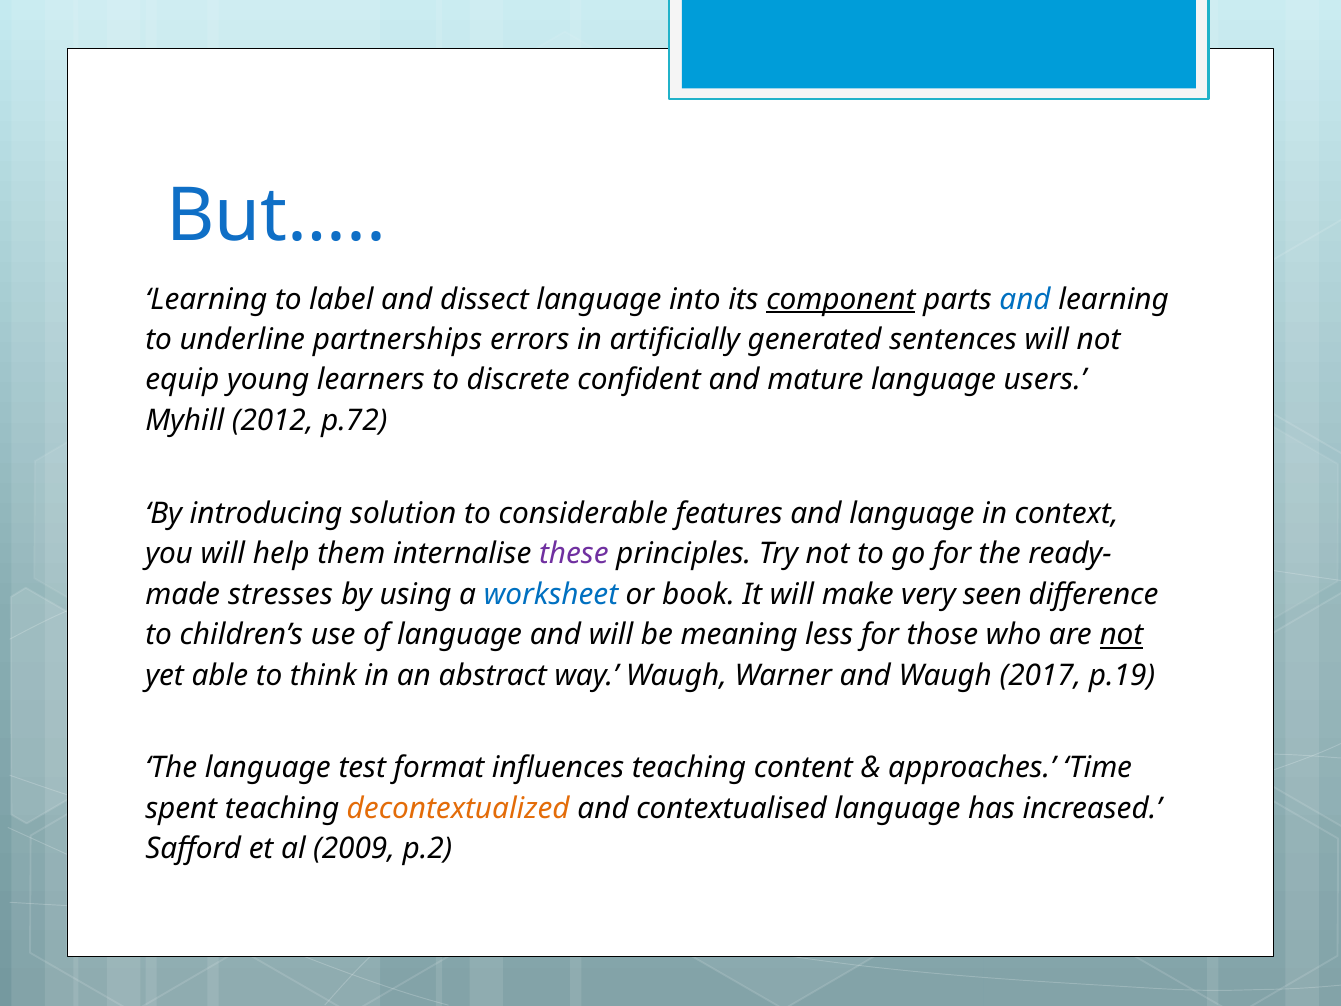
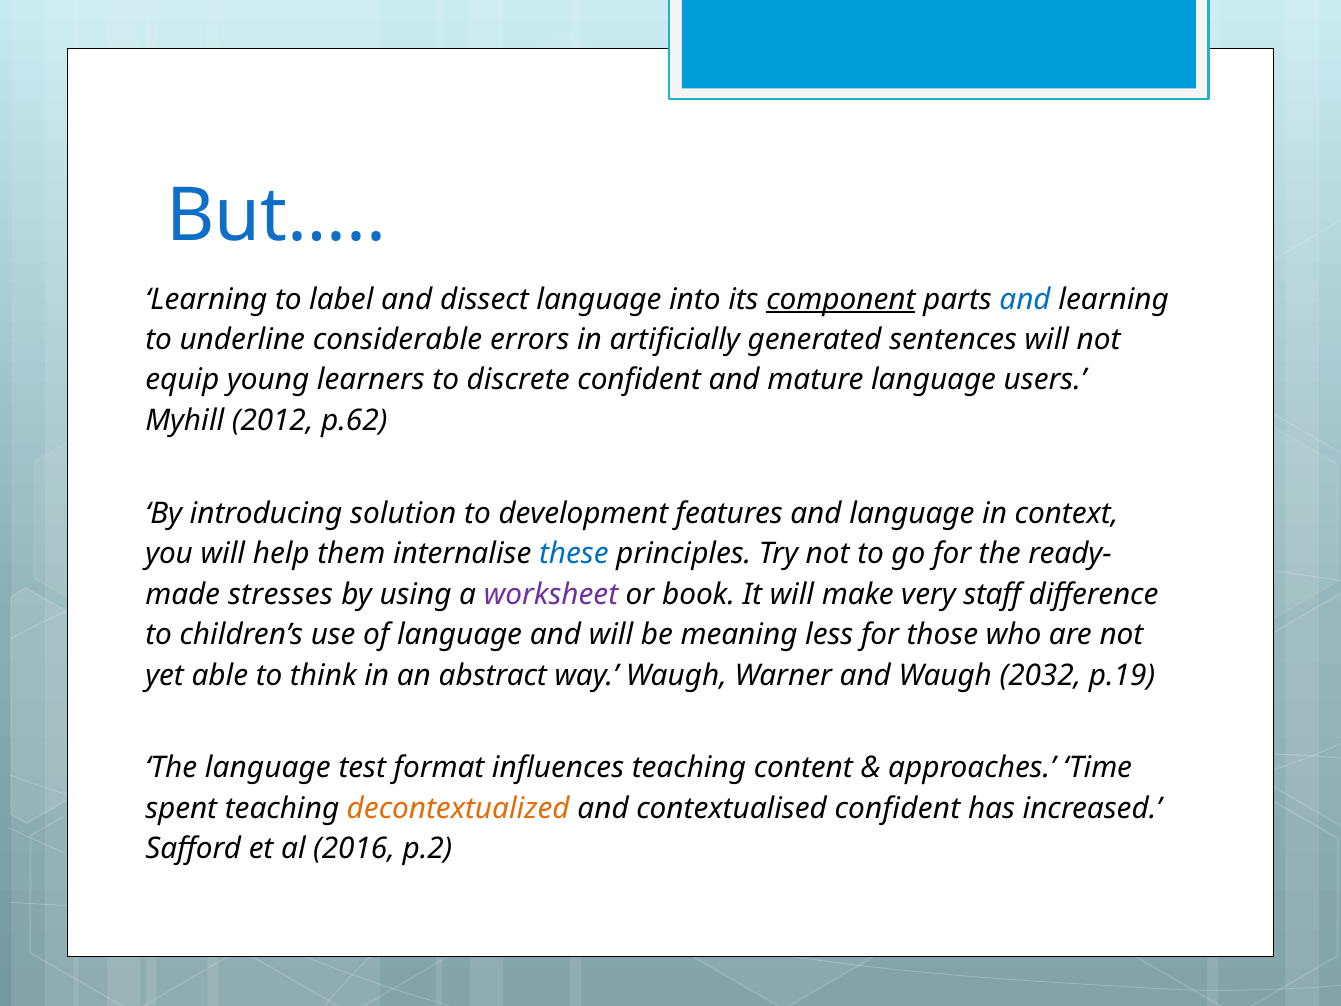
partnerships: partnerships -> considerable
p.72: p.72 -> p.62
considerable: considerable -> development
these colour: purple -> blue
worksheet colour: blue -> purple
seen: seen -> staff
not at (1121, 635) underline: present -> none
2017: 2017 -> 2032
contextualised language: language -> confident
2009: 2009 -> 2016
